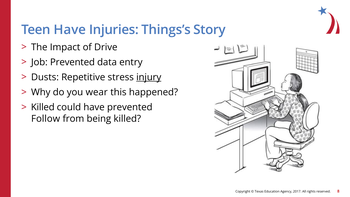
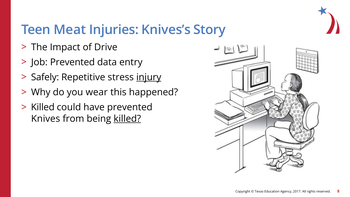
Teen Have: Have -> Meat
Things’s: Things’s -> Knives’s
Dusts: Dusts -> Safely
Follow: Follow -> Knives
killed at (127, 119) underline: none -> present
